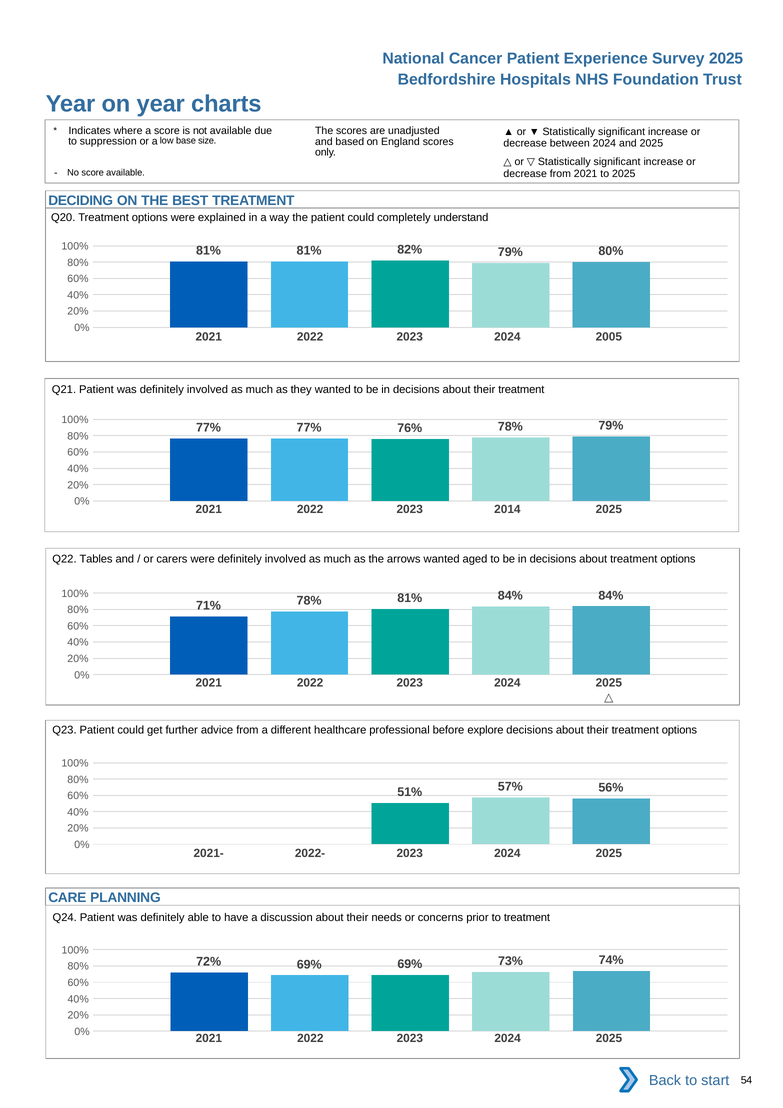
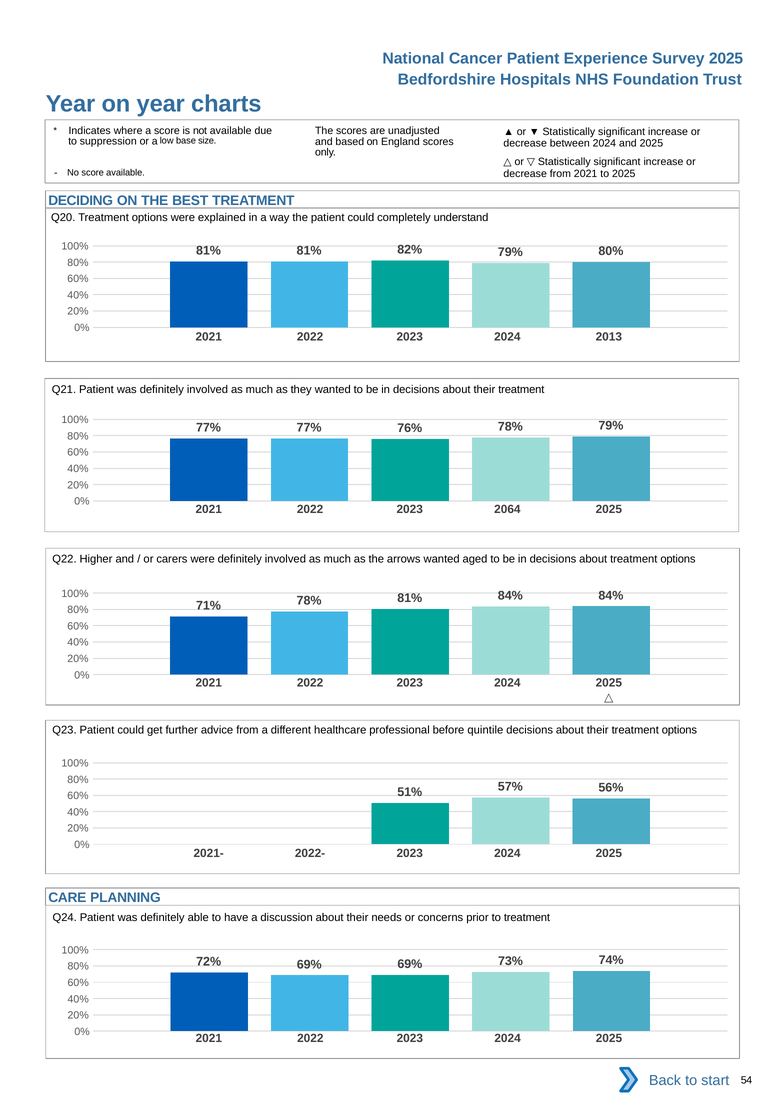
2005: 2005 -> 2013
2014: 2014 -> 2064
Tables: Tables -> Higher
explore: explore -> quintile
